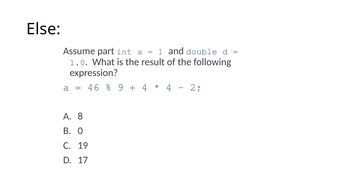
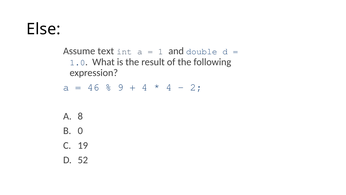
part: part -> text
17: 17 -> 52
